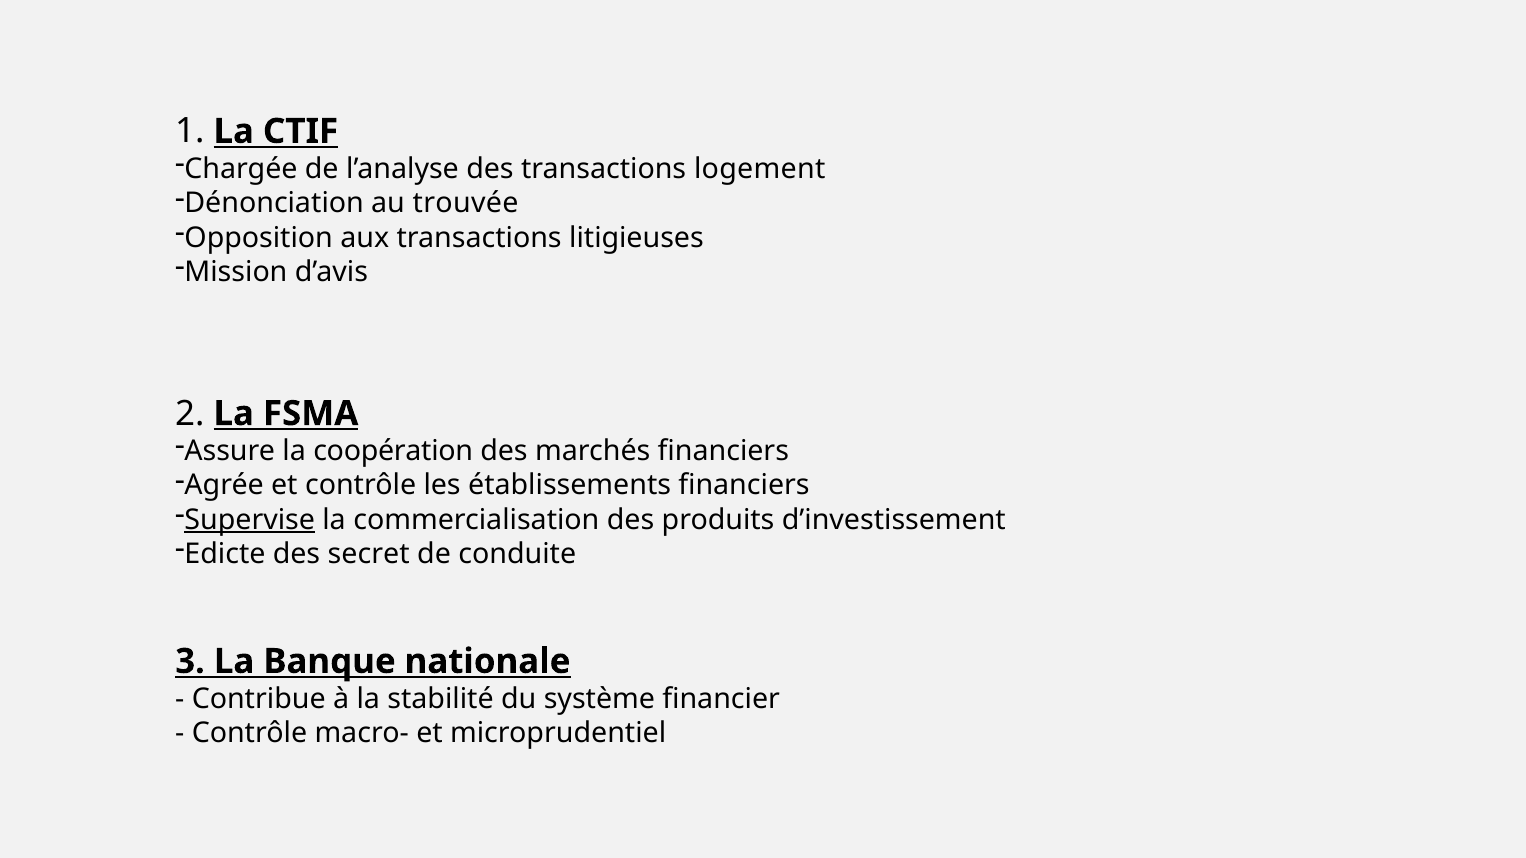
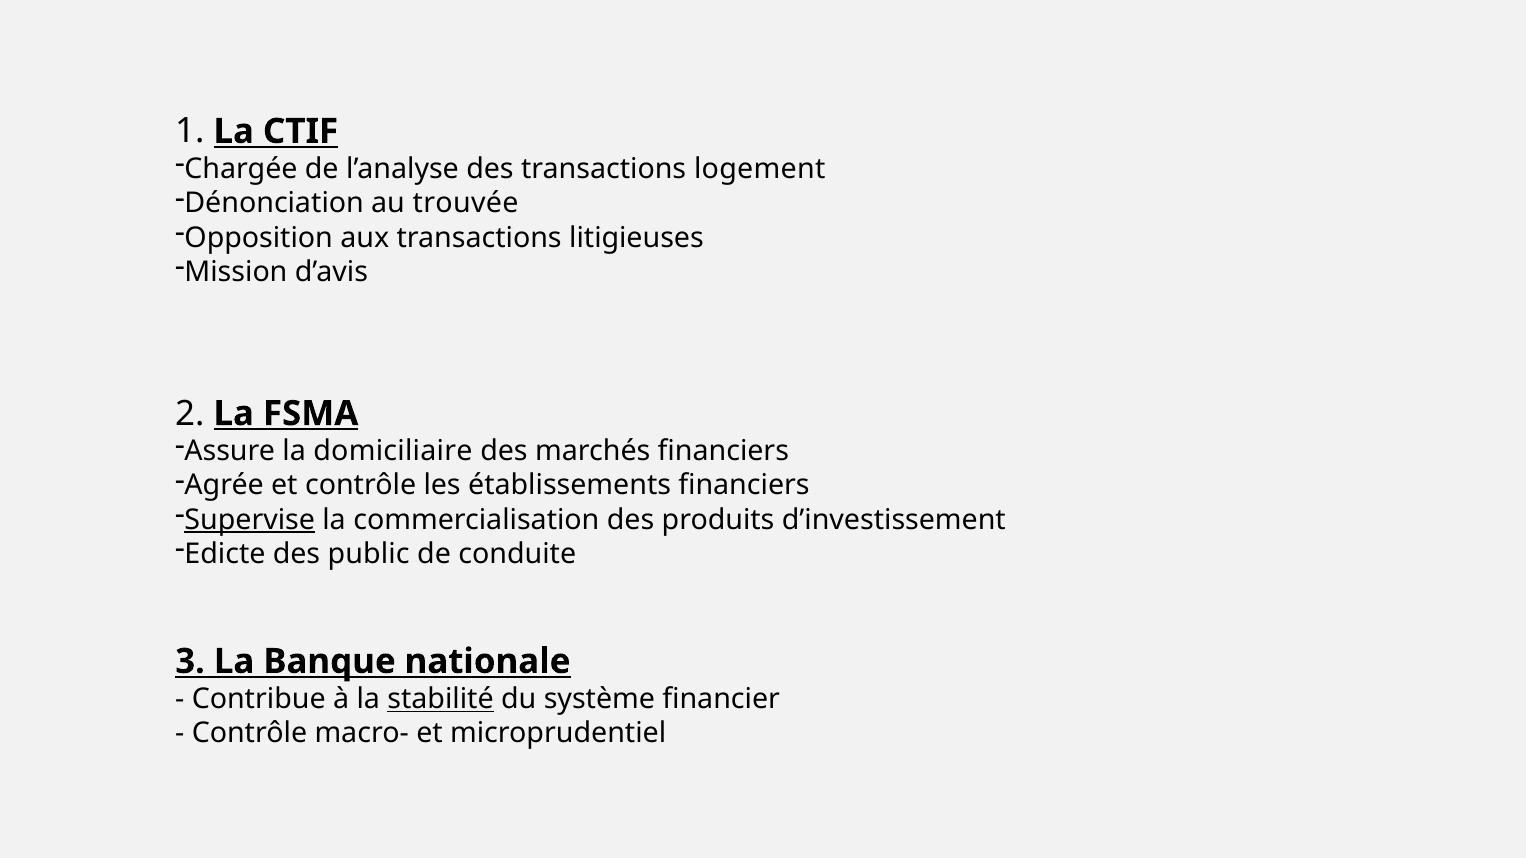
coopération: coopération -> domiciliaire
secret: secret -> public
stabilité underline: none -> present
